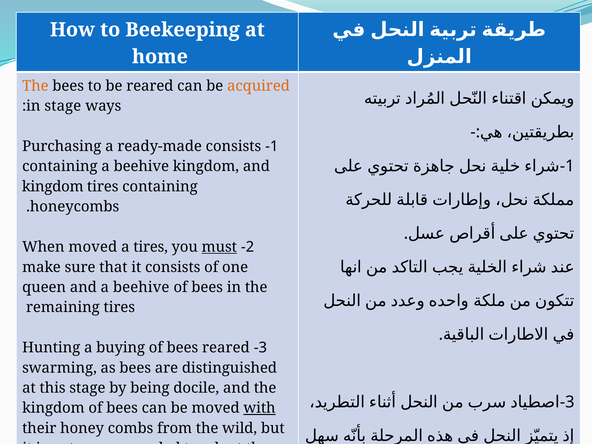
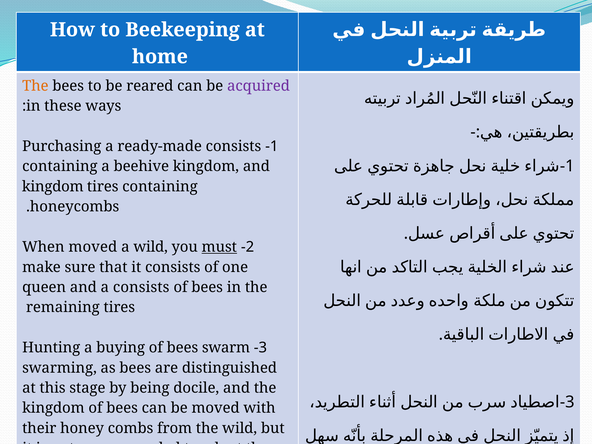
acquired colour: orange -> purple
in stage: stage -> these
a tires: tires -> wild
and a beehive: beehive -> consists
bees reared: reared -> swarm
with underline: present -> none
